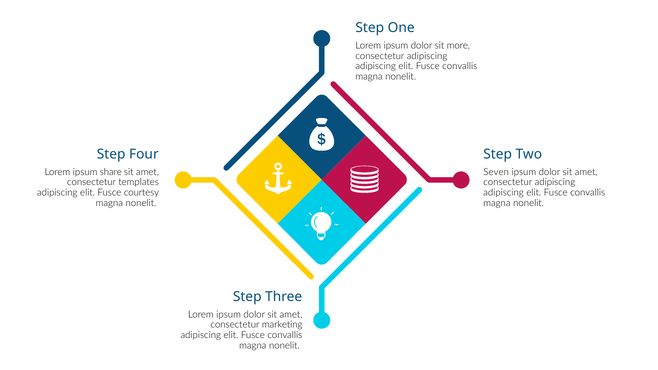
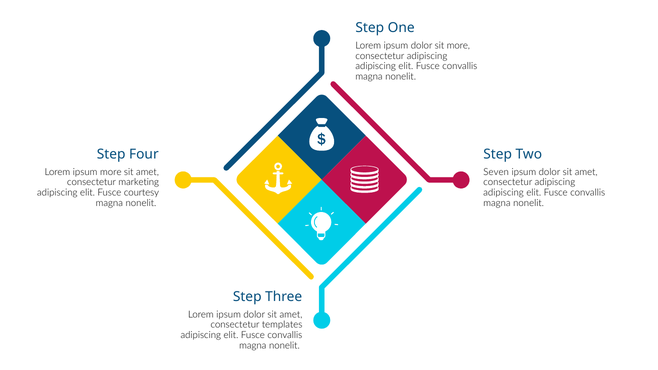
ipsum share: share -> more
templates: templates -> marketing
marketing: marketing -> templates
